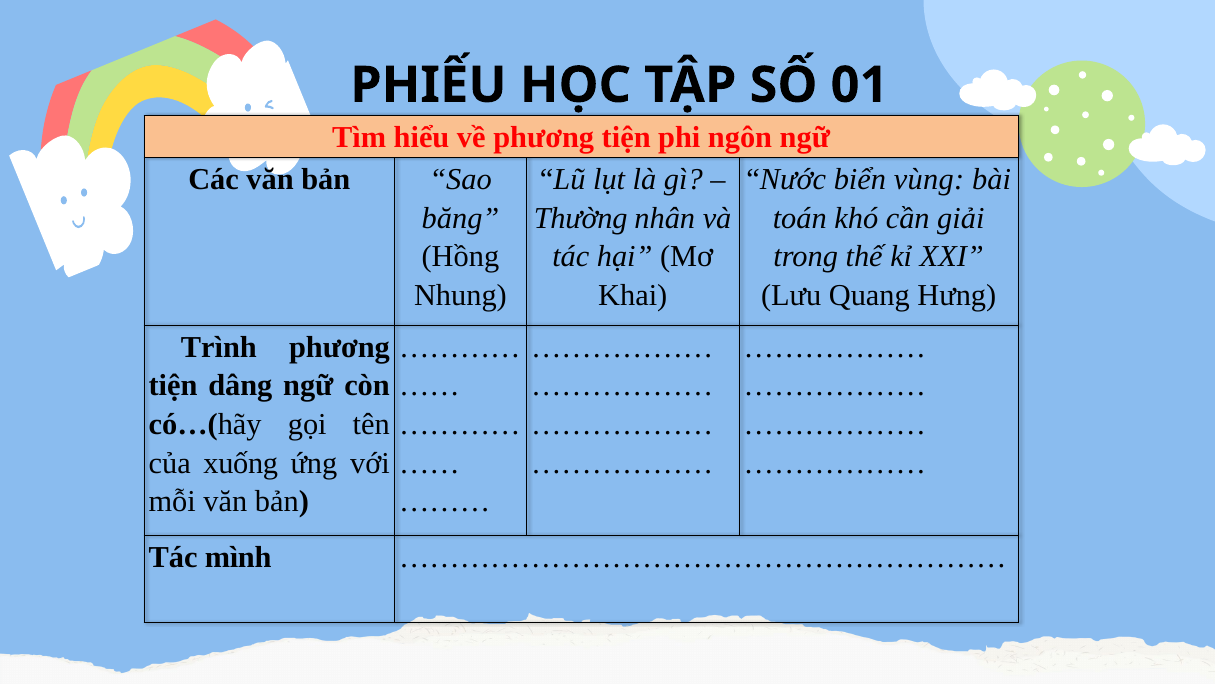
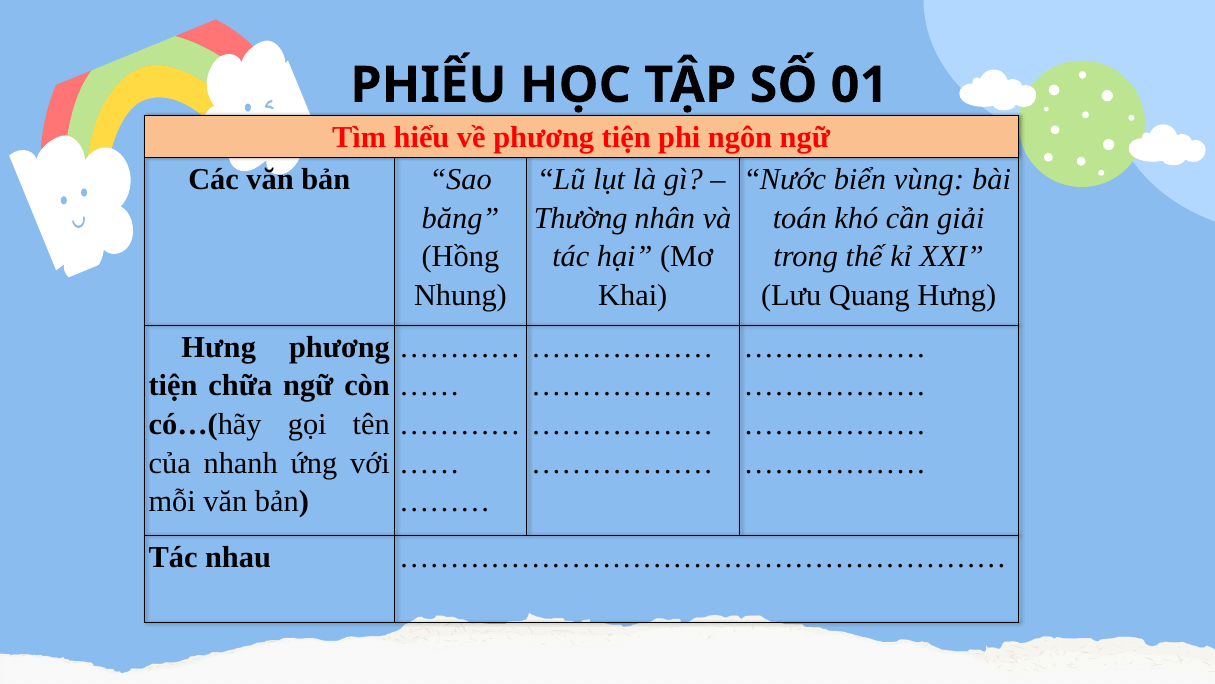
Trình at (219, 347): Trình -> Hưng
dâng: dâng -> chữa
xuống: xuống -> nhanh
mình: mình -> nhau
